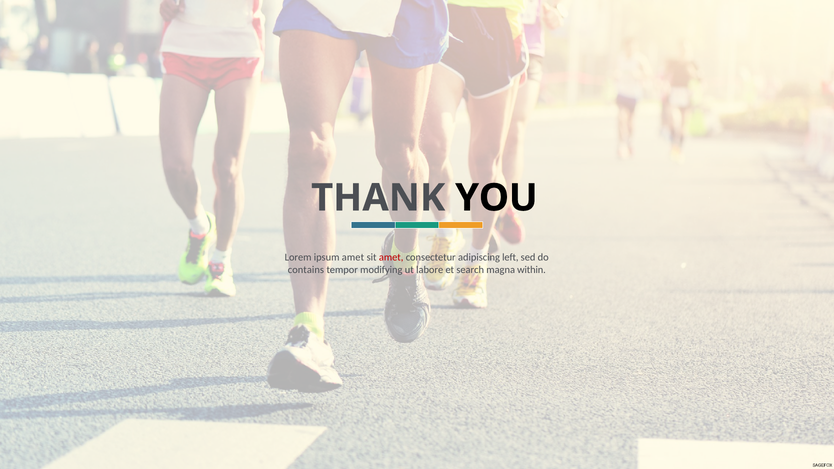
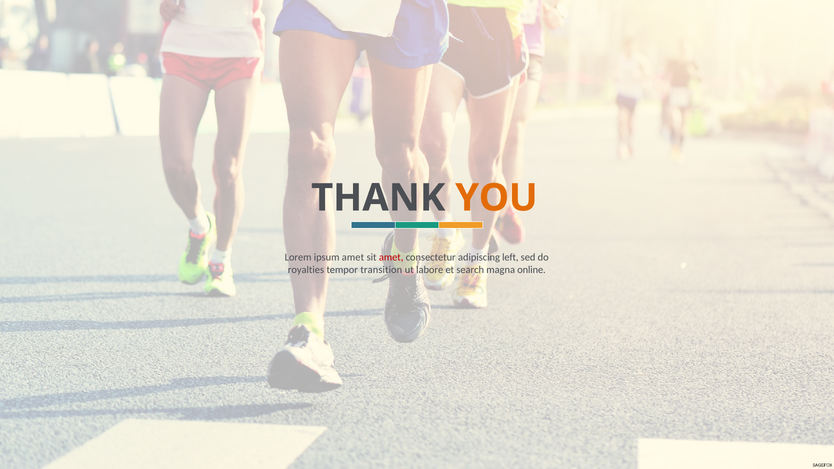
YOU colour: black -> orange
contains: contains -> royalties
modifying: modifying -> transition
within: within -> online
